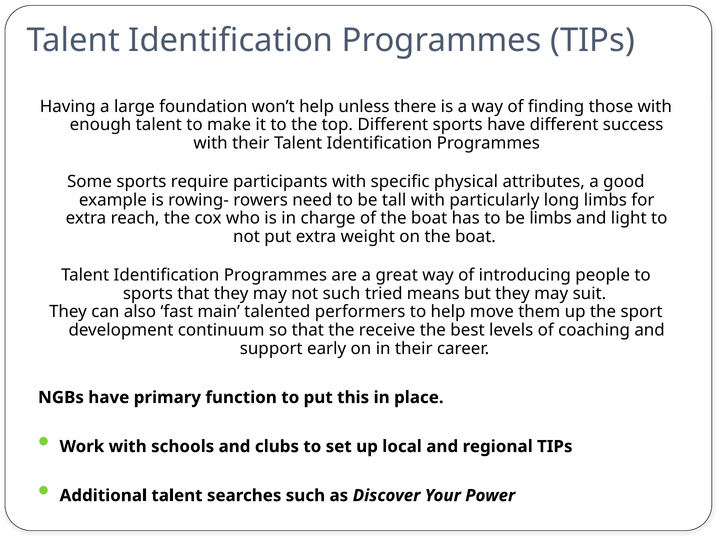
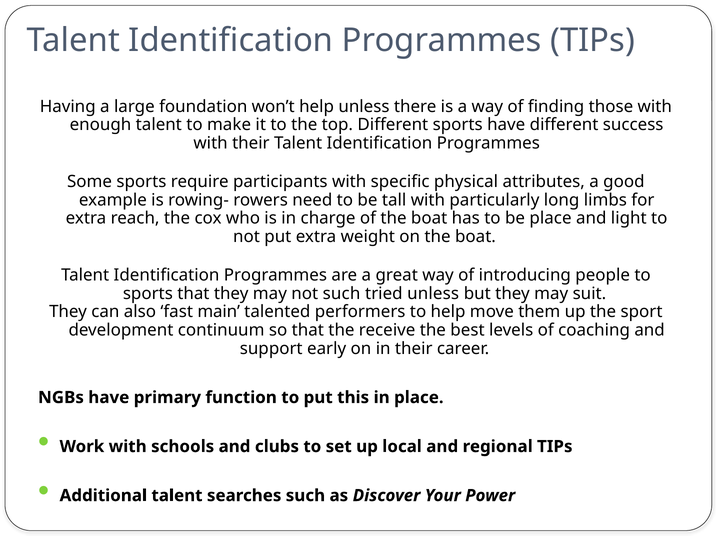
be limbs: limbs -> place
tried means: means -> unless
